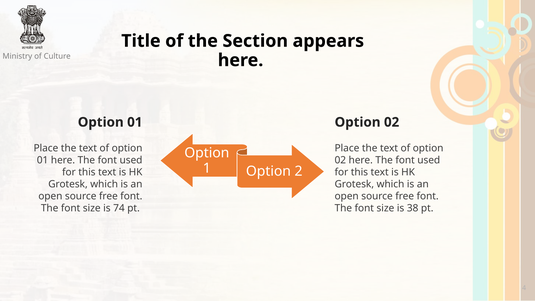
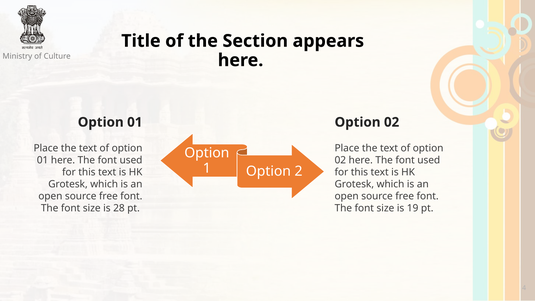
74: 74 -> 28
38: 38 -> 19
